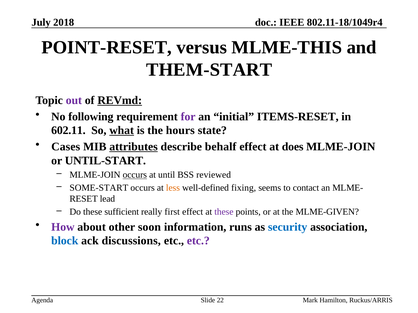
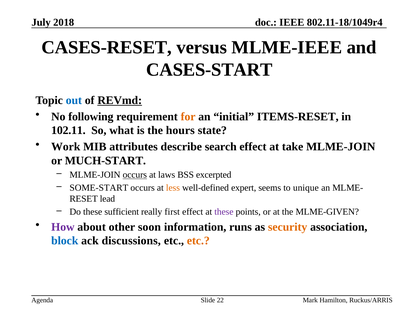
POINT-RESET: POINT-RESET -> CASES-RESET
MLME-THIS: MLME-THIS -> MLME-IEEE
THEM-START: THEM-START -> CASES-START
out colour: purple -> blue
for colour: purple -> orange
602.11: 602.11 -> 102.11
what underline: present -> none
Cases: Cases -> Work
attributes underline: present -> none
behalf: behalf -> search
does: does -> take
UNTIL-START: UNTIL-START -> MUCH-START
until: until -> laws
reviewed: reviewed -> excerpted
fixing: fixing -> expert
contact: contact -> unique
security colour: blue -> orange
etc at (198, 241) colour: purple -> orange
